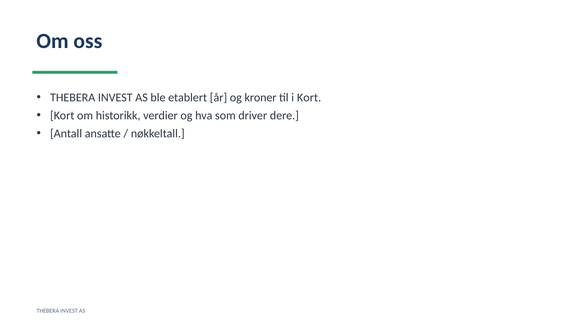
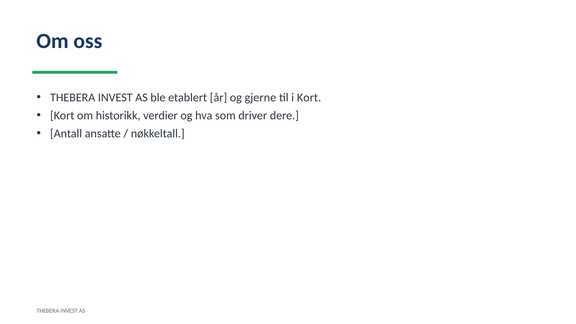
kroner: kroner -> gjerne
